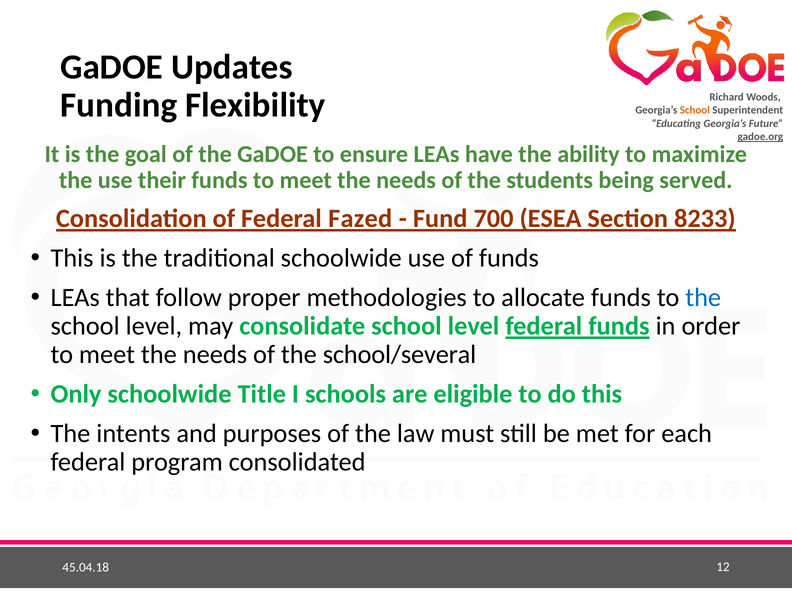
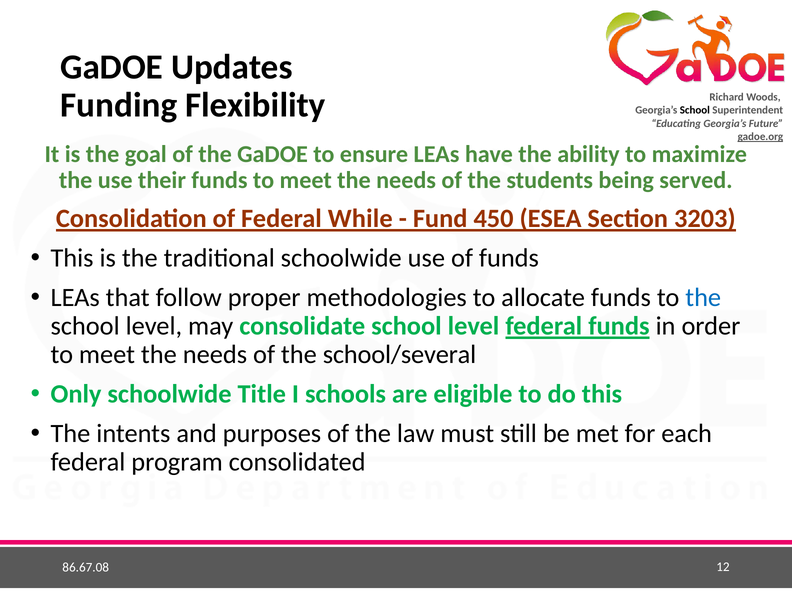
School at (695, 110) colour: orange -> black
Fazed: Fazed -> While
700: 700 -> 450
8233: 8233 -> 3203
45.04.18: 45.04.18 -> 86.67.08
